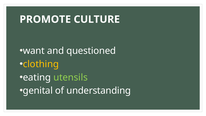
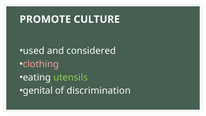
want: want -> used
questioned: questioned -> considered
clothing colour: yellow -> pink
understanding: understanding -> discrimination
